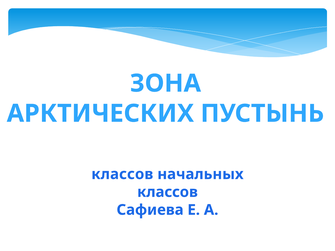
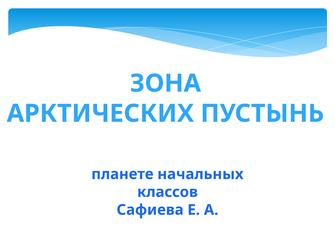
классов at (122, 174): классов -> планете
